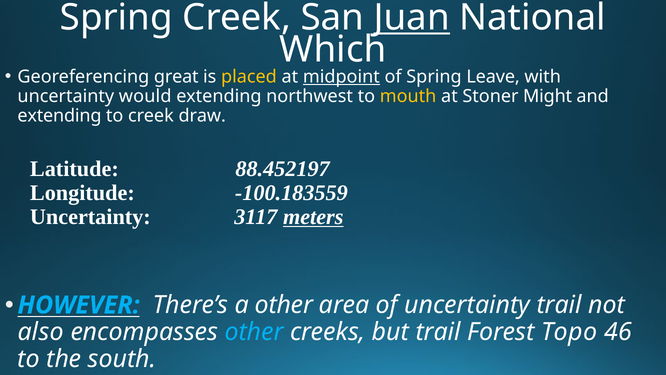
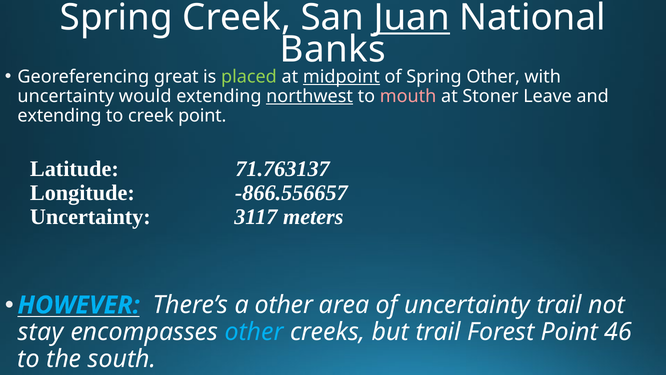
Which: Which -> Banks
placed colour: yellow -> light green
Spring Leave: Leave -> Other
northwest underline: none -> present
mouth colour: yellow -> pink
Might: Might -> Leave
creek draw: draw -> point
88.452197: 88.452197 -> 71.763137
-100.183559: -100.183559 -> -866.556657
meters underline: present -> none
also: also -> stay
Forest Topo: Topo -> Point
